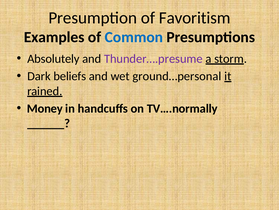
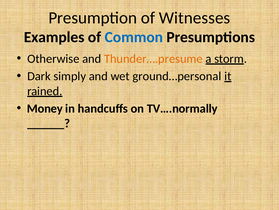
Favoritism: Favoritism -> Witnesses
Absolutely: Absolutely -> Otherwise
Thunder….presume colour: purple -> orange
beliefs: beliefs -> simply
